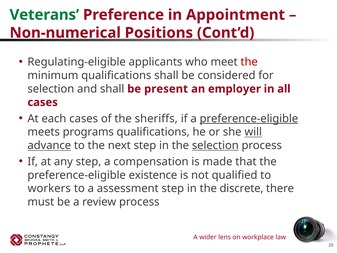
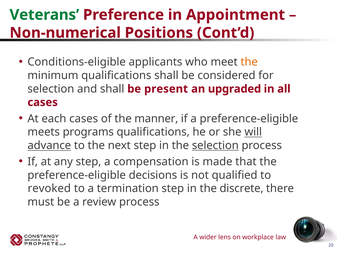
Regulating-eligible: Regulating-eligible -> Conditions-eligible
the at (249, 62) colour: red -> orange
employer: employer -> upgraded
sheriffs: sheriffs -> manner
preference-eligible at (249, 118) underline: present -> none
existence: existence -> decisions
workers: workers -> revoked
assessment: assessment -> termination
